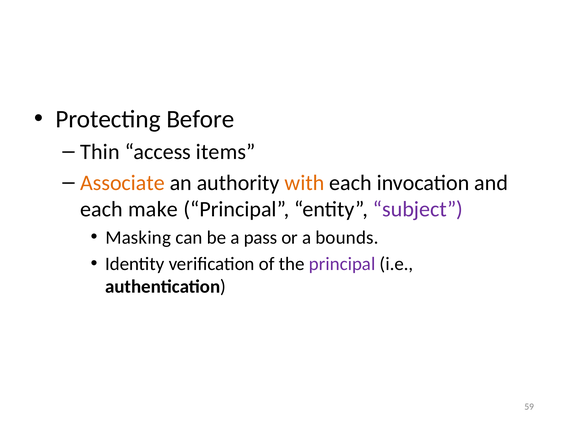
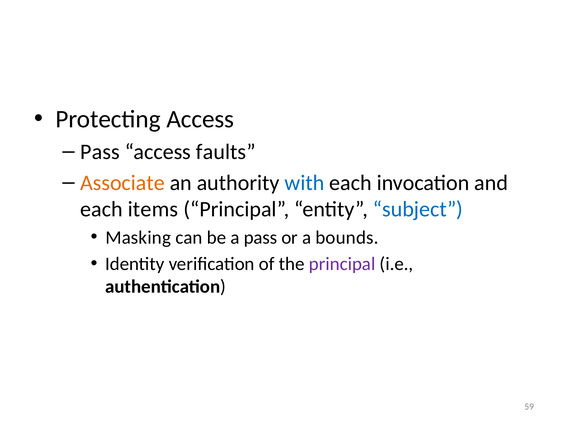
Protecting Before: Before -> Access
Thin at (100, 152): Thin -> Pass
items: items -> faults
with colour: orange -> blue
make: make -> items
subject colour: purple -> blue
